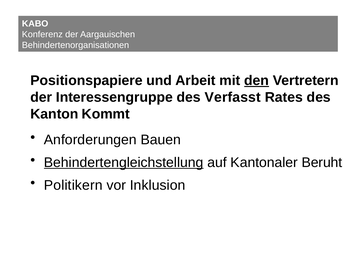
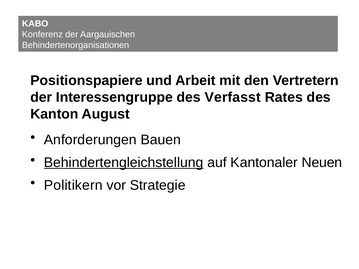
den underline: present -> none
Kommt: Kommt -> August
Beruht: Beruht -> Neuen
Inklusion: Inklusion -> Strategie
